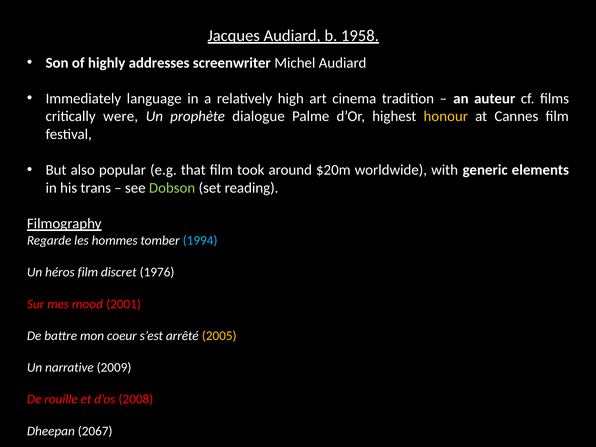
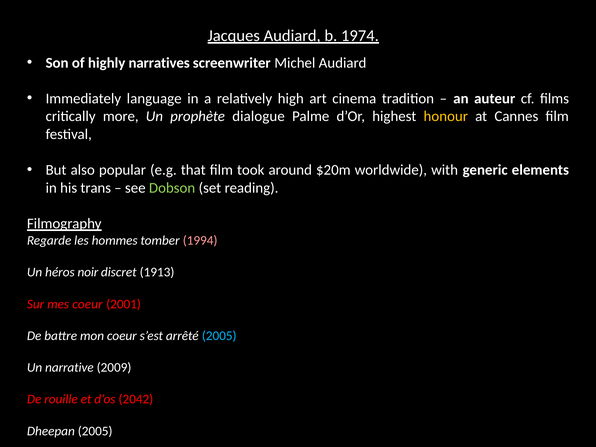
1958: 1958 -> 1974
addresses: addresses -> narratives
were: were -> more
1994 colour: light blue -> pink
héros film: film -> noir
1976: 1976 -> 1913
mes mood: mood -> coeur
2005 at (219, 336) colour: yellow -> light blue
2008: 2008 -> 2042
Dheepan 2067: 2067 -> 2005
